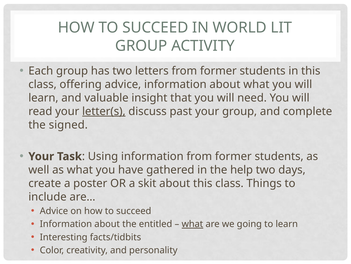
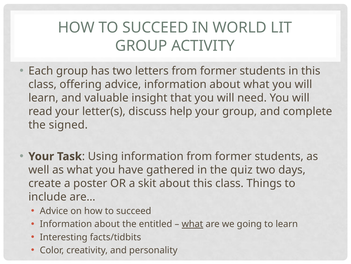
letter(s underline: present -> none
past: past -> help
help: help -> quiz
